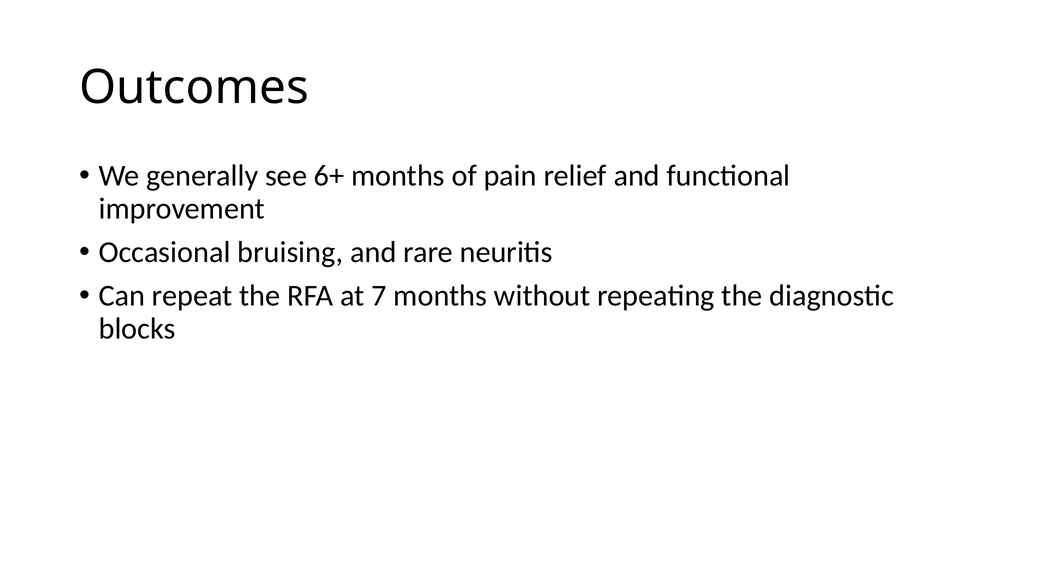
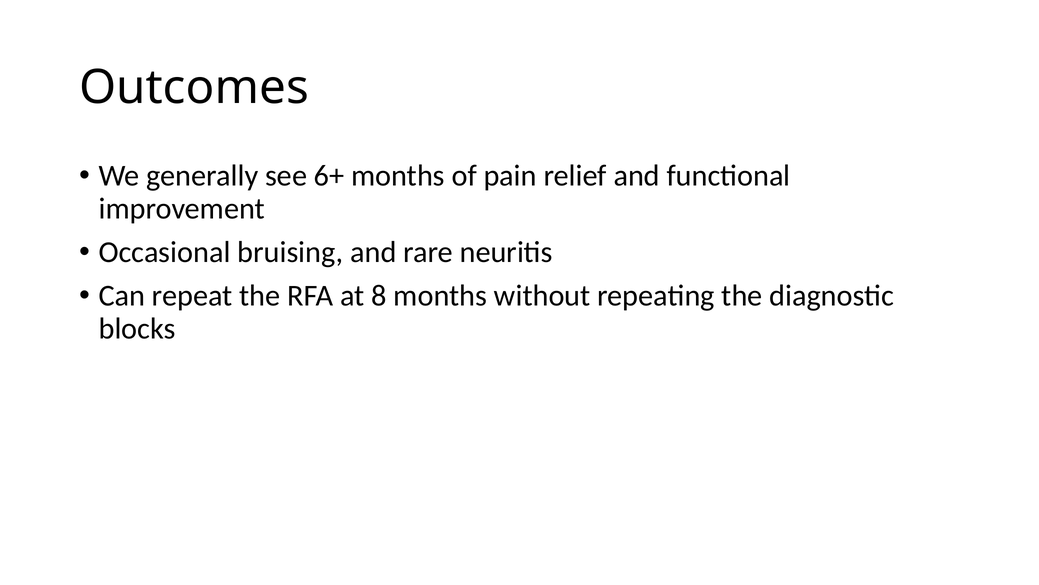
7: 7 -> 8
